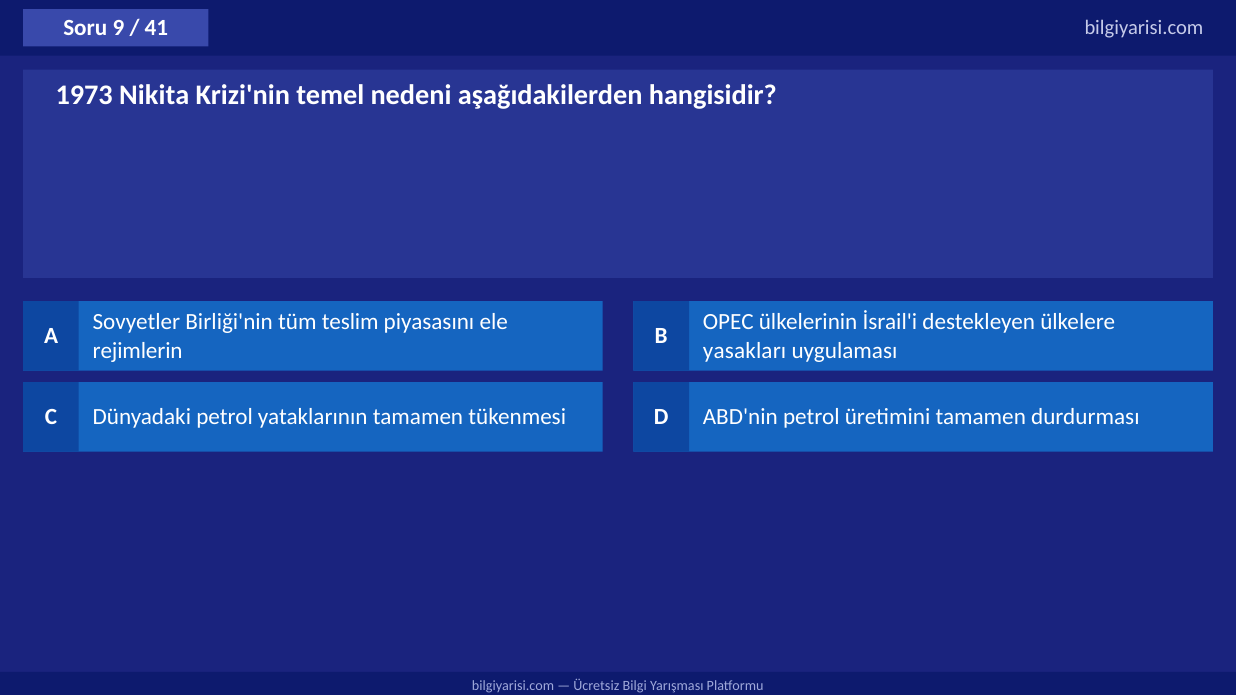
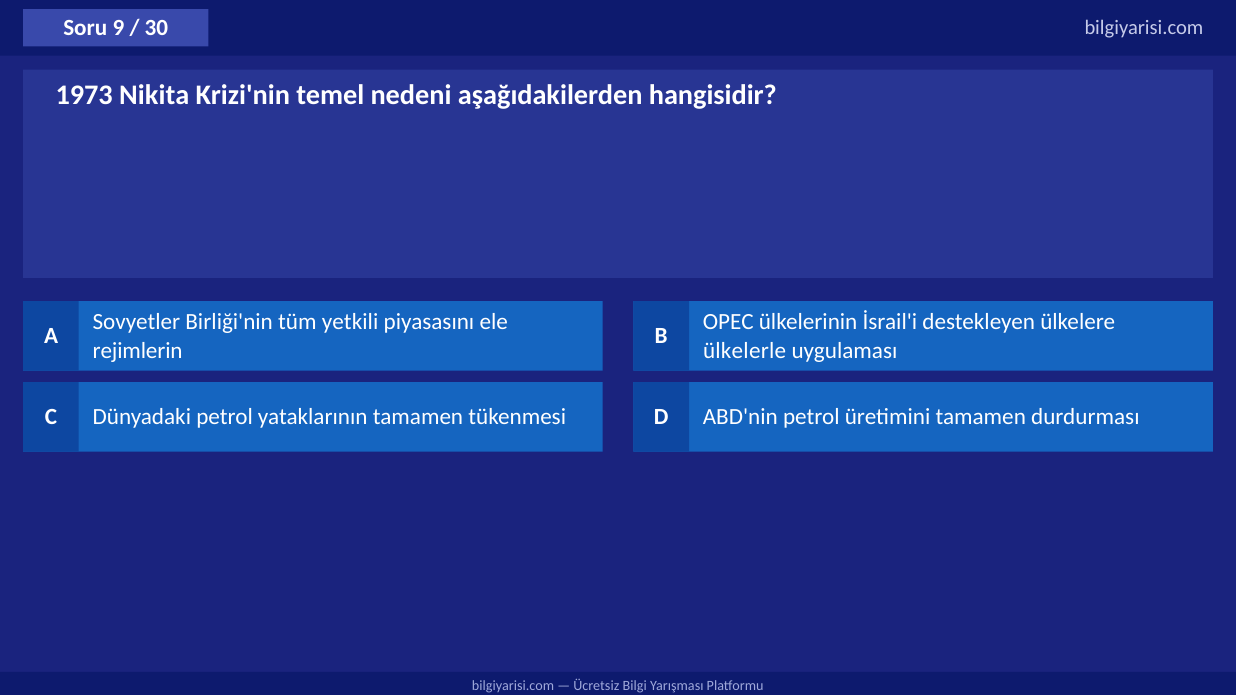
41: 41 -> 30
teslim: teslim -> yetkili
yasakları: yasakları -> ülkelerle
